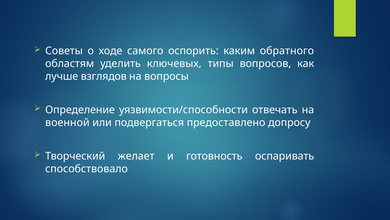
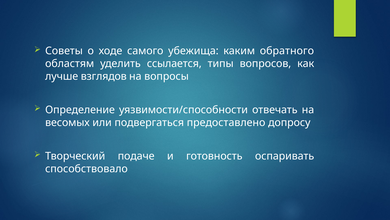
оспорить: оспорить -> убежища
ключевых: ключевых -> ссылается
военной: военной -> весомых
желает: желает -> подаче
